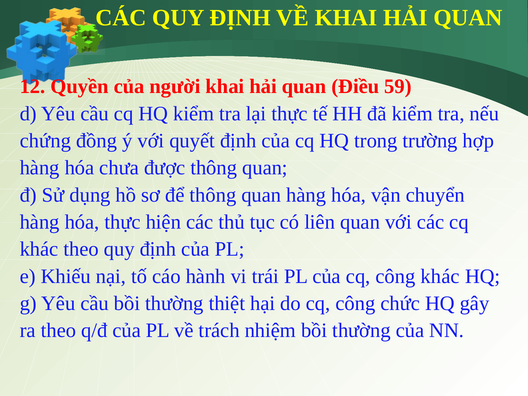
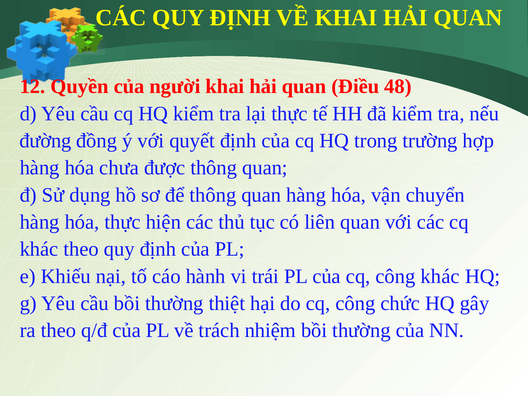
59: 59 -> 48
chứng: chứng -> đường
